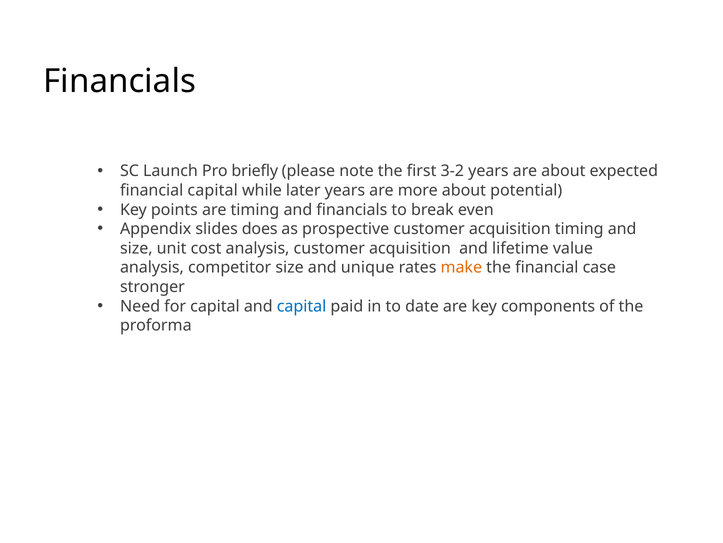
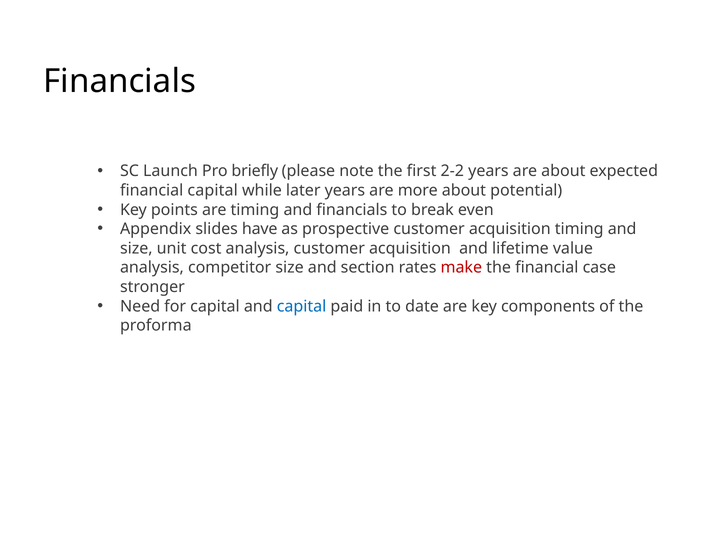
3-2: 3-2 -> 2-2
does: does -> have
unique: unique -> section
make colour: orange -> red
